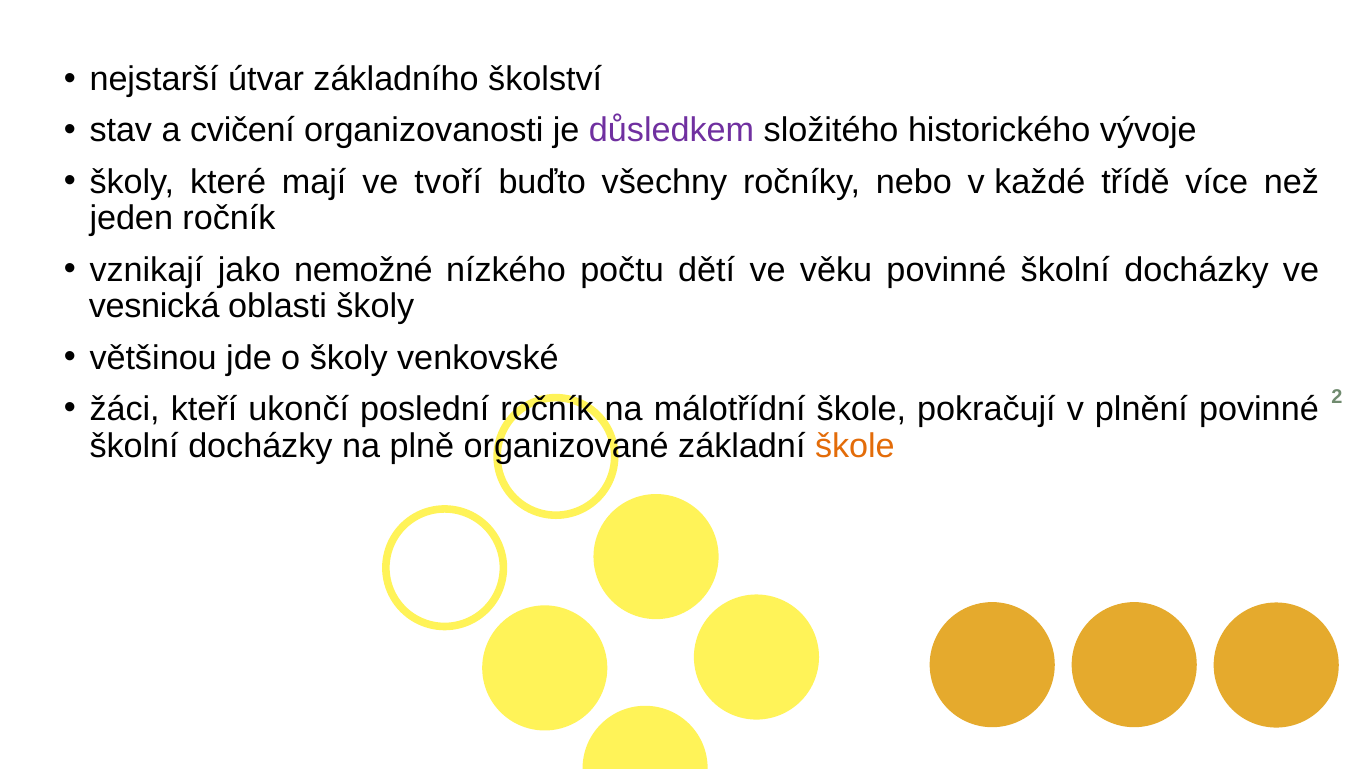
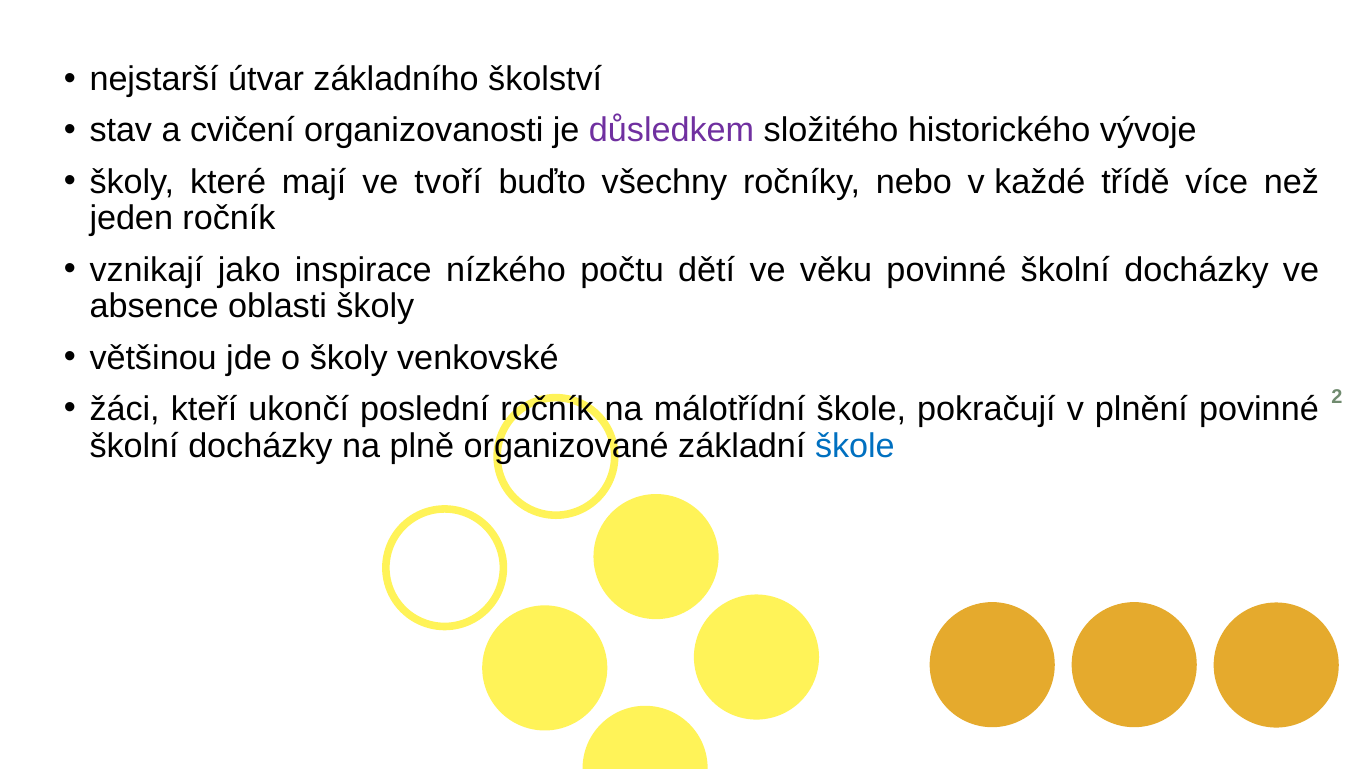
nemožné: nemožné -> inspirace
vesnická: vesnická -> absence
škole at (855, 446) colour: orange -> blue
